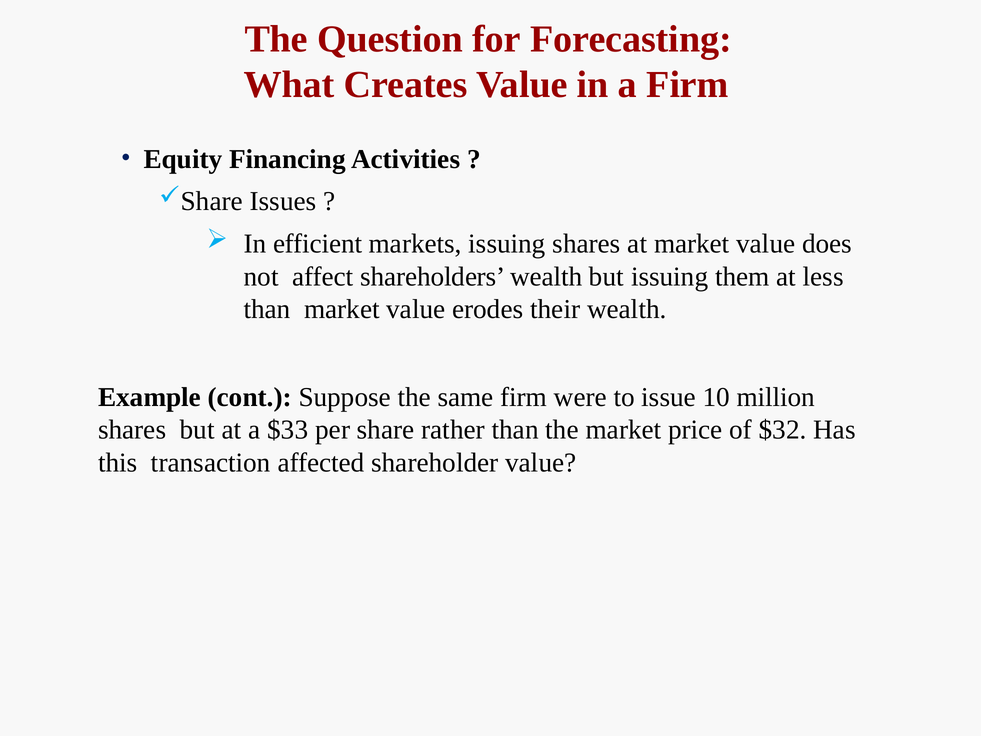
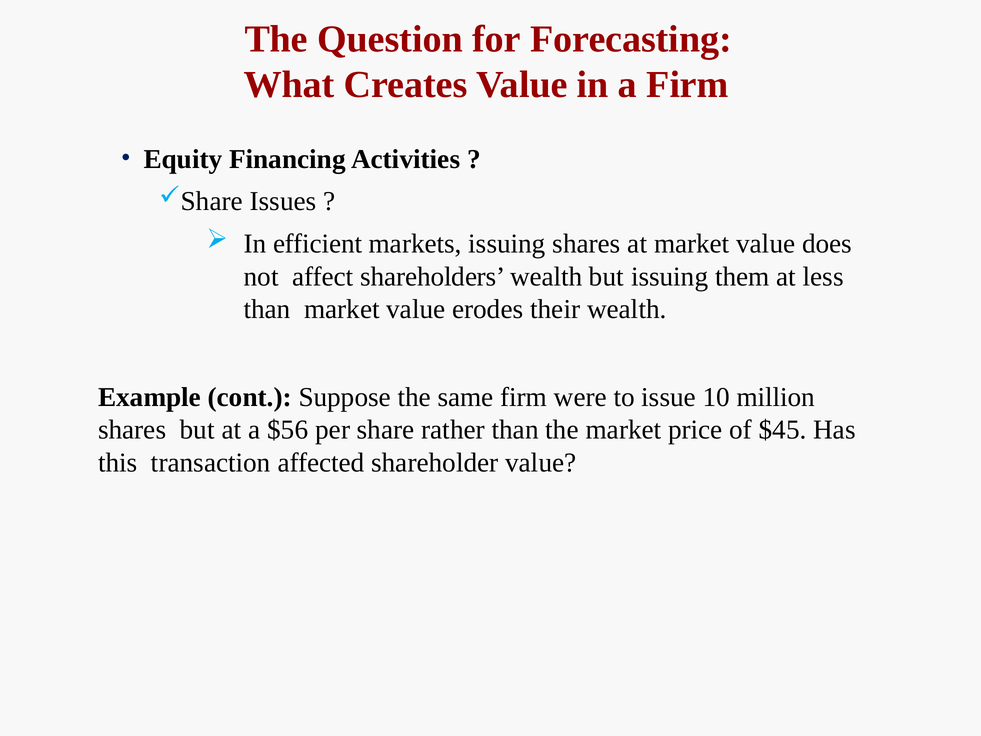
$33: $33 -> $56
$32: $32 -> $45
